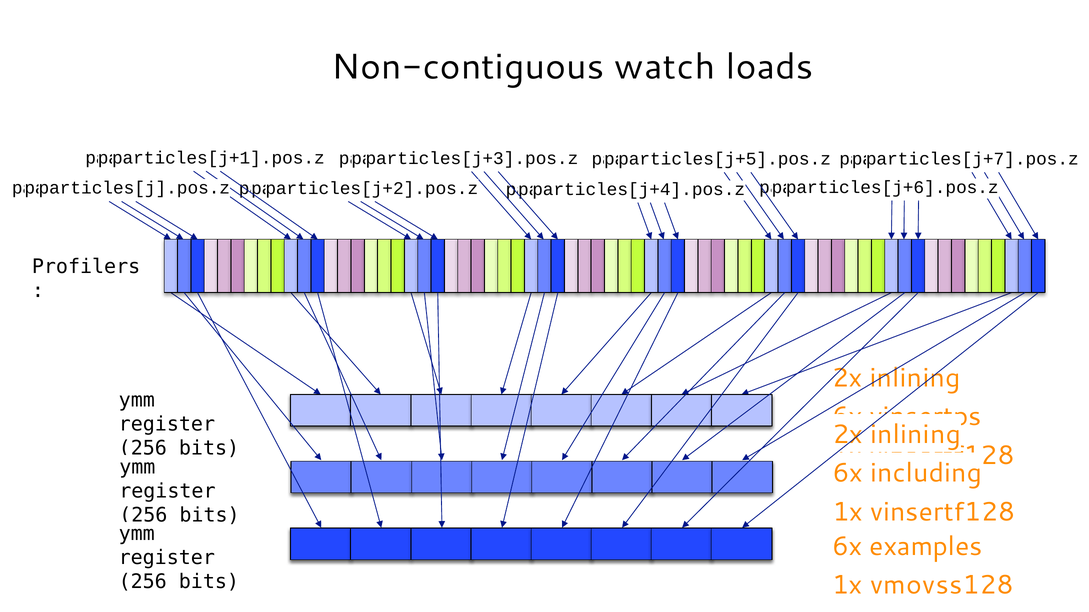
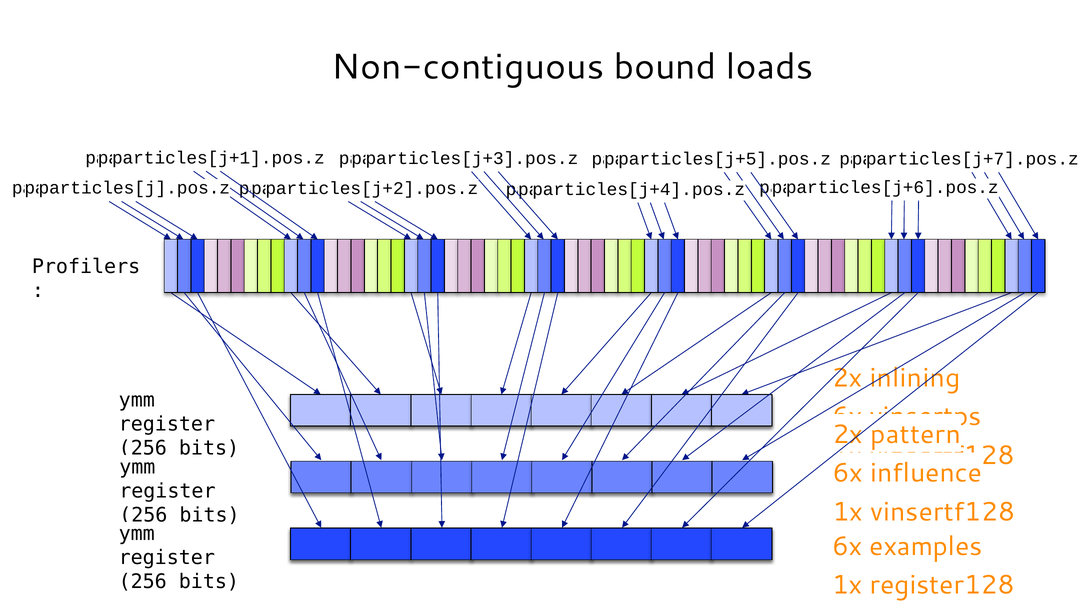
watch: watch -> bound
inlining at (916, 435): inlining -> pattern
including: including -> influence
vmovss128: vmovss128 -> register128
